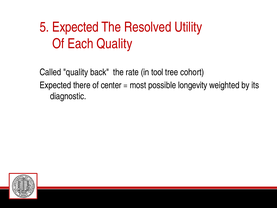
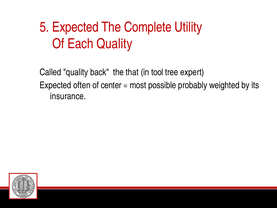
Resolved: Resolved -> Complete
rate: rate -> that
cohort: cohort -> expert
there: there -> often
longevity: longevity -> probably
diagnostic: diagnostic -> insurance
